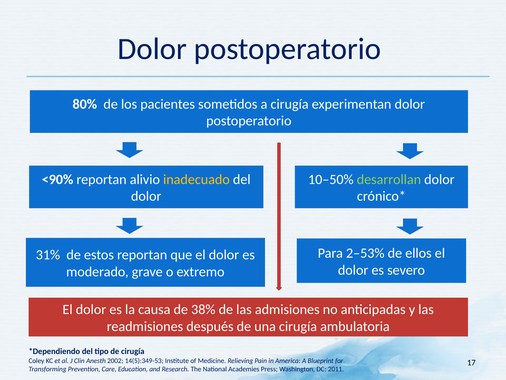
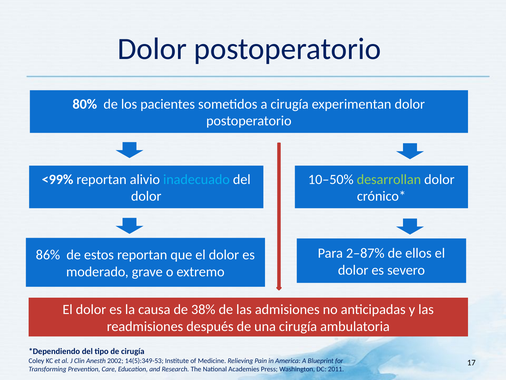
<90%: <90% -> <99%
inadecuado colour: yellow -> light blue
2–53%: 2–53% -> 2–87%
31%: 31% -> 86%
